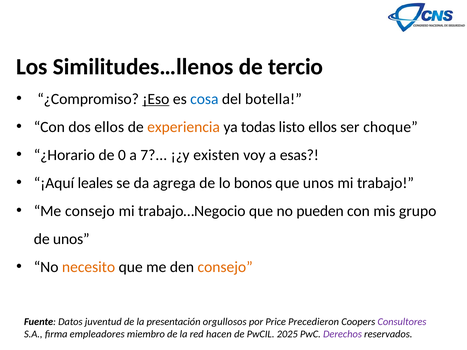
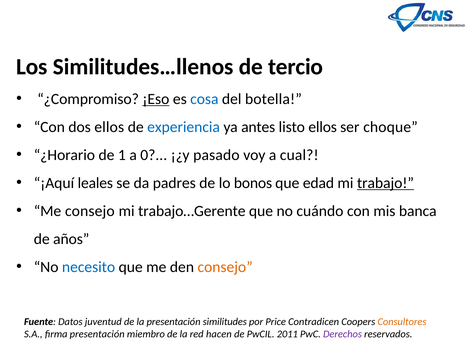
experiencia colour: orange -> blue
todas: todas -> antes
0: 0 -> 1
7: 7 -> 0
existen: existen -> pasado
esas: esas -> cual
agrega: agrega -> padres
que unos: unos -> edad
trabajo underline: none -> present
trabajo…Negocio: trabajo…Negocio -> trabajo…Gerente
pueden: pueden -> cuándo
grupo: grupo -> banca
de unos: unos -> años
necesito colour: orange -> blue
orgullosos: orgullosos -> similitudes
Precedieron: Precedieron -> Contradicen
Consultores colour: purple -> orange
firma empleadores: empleadores -> presentación
2025: 2025 -> 2011
